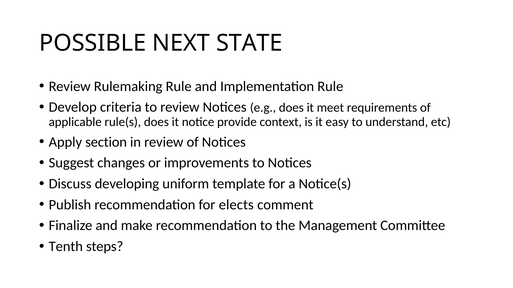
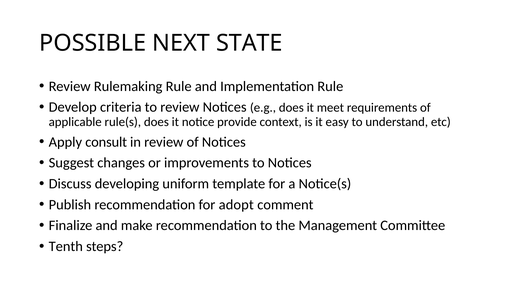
section: section -> consult
elects: elects -> adopt
